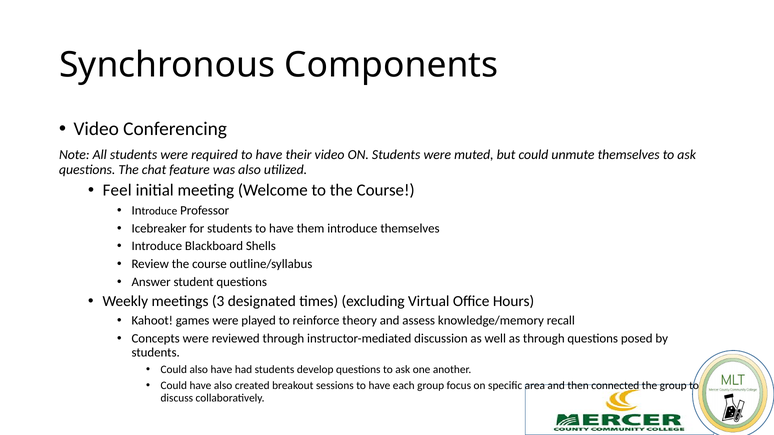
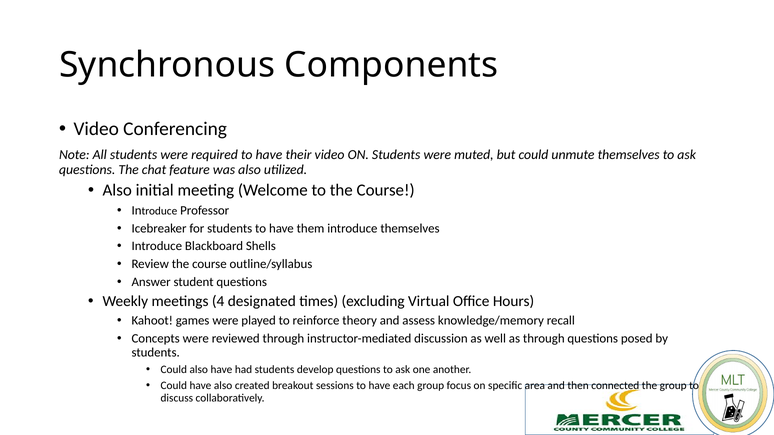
Feel at (117, 190): Feel -> Also
3: 3 -> 4
